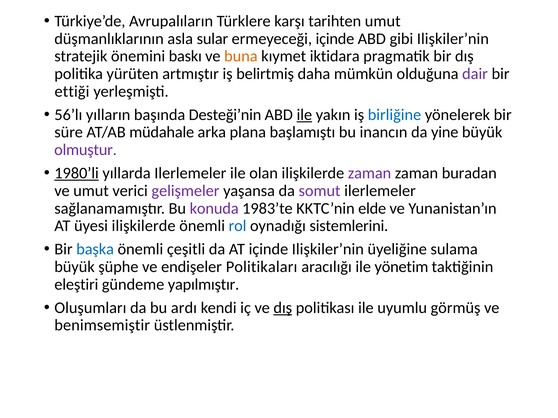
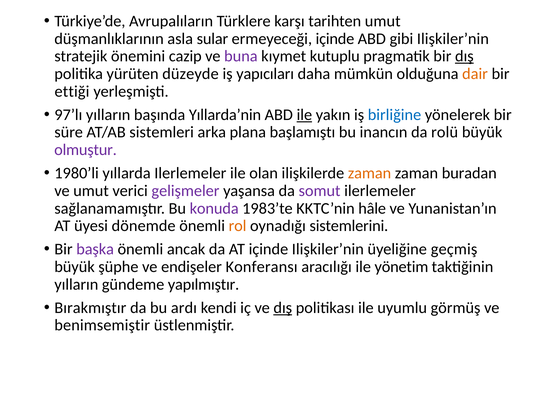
baskı: baskı -> cazip
buna colour: orange -> purple
iktidara: iktidara -> kutuplu
dış at (464, 56) underline: none -> present
artmıştır: artmıştır -> düzeyde
belirtmiş: belirtmiş -> yapıcıları
dair colour: purple -> orange
56’lı: 56’lı -> 97’lı
Desteği’nin: Desteği’nin -> Yıllarda’nin
müdahale: müdahale -> sistemleri
yine: yine -> rolü
1980’li underline: present -> none
zaman at (370, 173) colour: purple -> orange
elde: elde -> hâle
üyesi ilişkilerde: ilişkilerde -> dönemde
rol colour: blue -> orange
başka colour: blue -> purple
çeşitli: çeşitli -> ancak
sulama: sulama -> geçmiş
Politikaları: Politikaları -> Konferansı
eleştiri at (76, 285): eleştiri -> yılların
Oluşumları: Oluşumları -> Bırakmıştır
